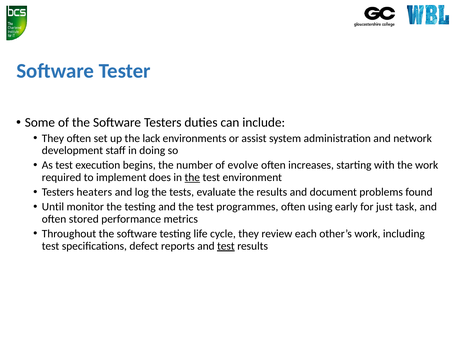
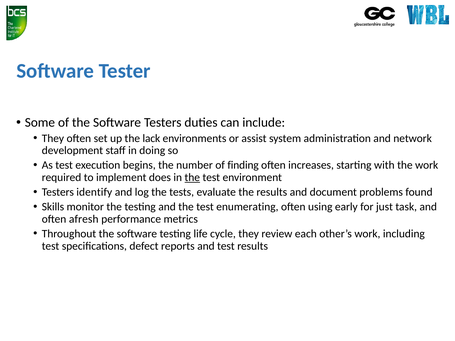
evolve: evolve -> finding
heaters: heaters -> identify
Until: Until -> Skills
programmes: programmes -> enumerating
stored: stored -> afresh
test at (226, 246) underline: present -> none
